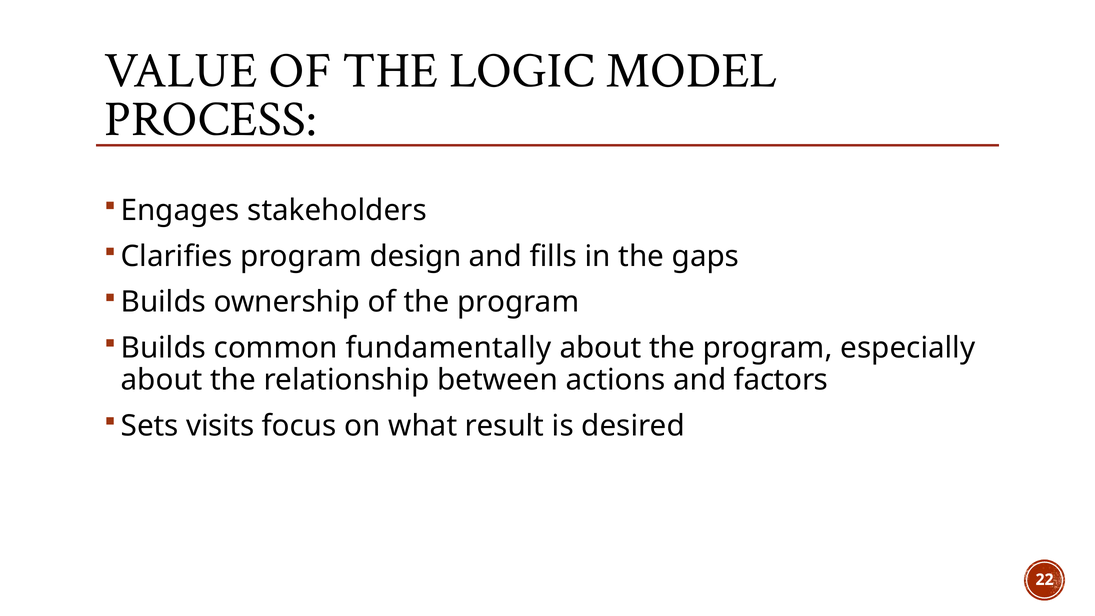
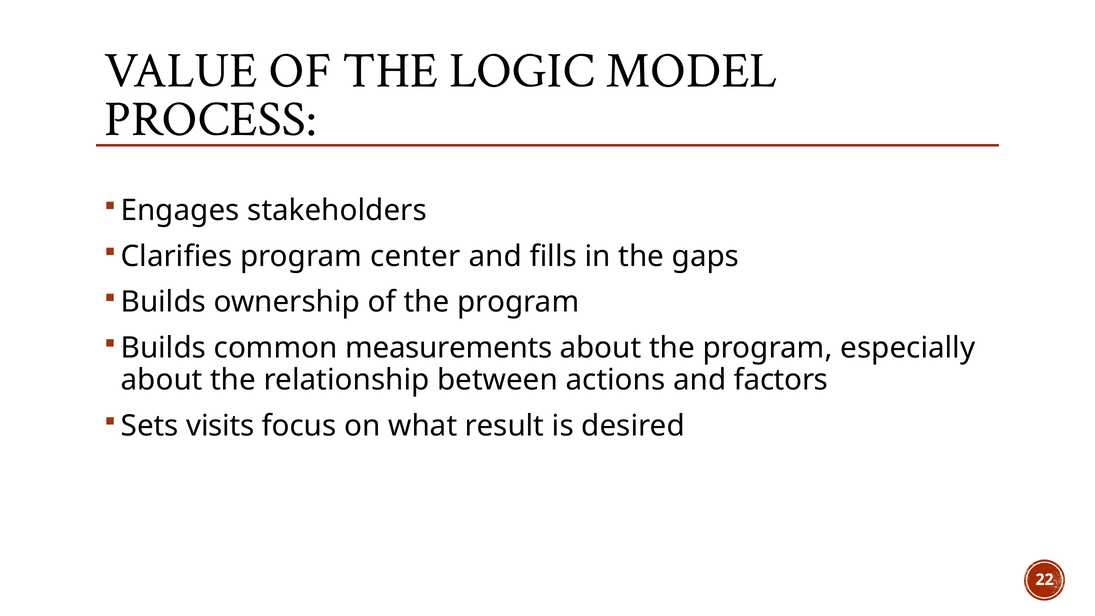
design: design -> center
fundamentally: fundamentally -> measurements
